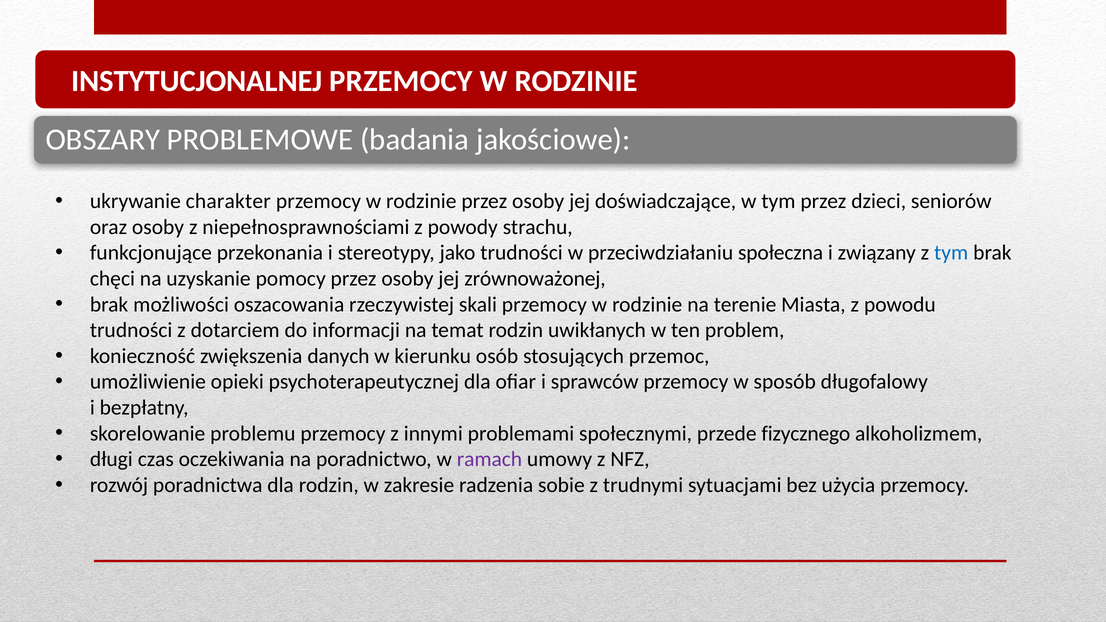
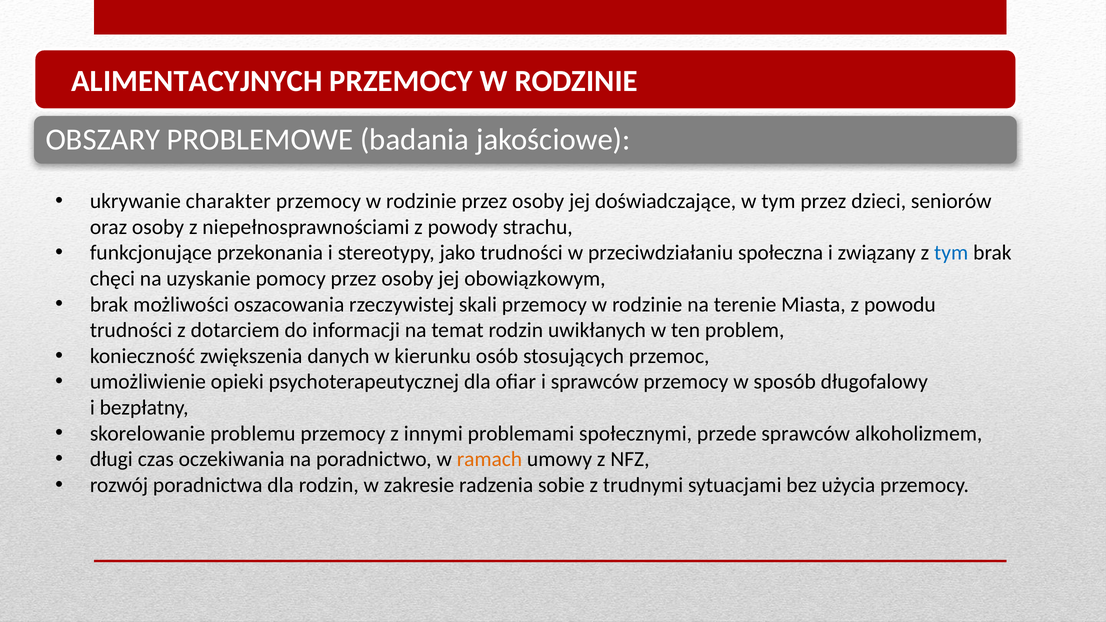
INSTYTUCJONALNEJ: INSTYTUCJONALNEJ -> ALIMENTACYJNYCH
zrównoważonej: zrównoważonej -> obowiązkowym
przede fizycznego: fizycznego -> sprawców
ramach colour: purple -> orange
